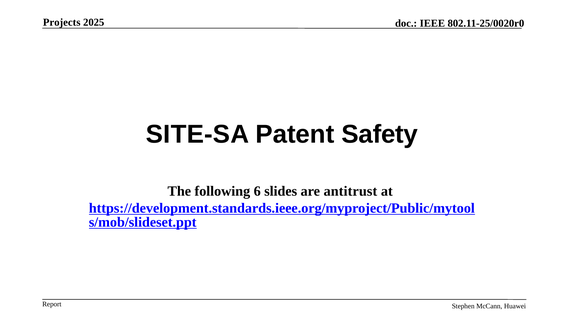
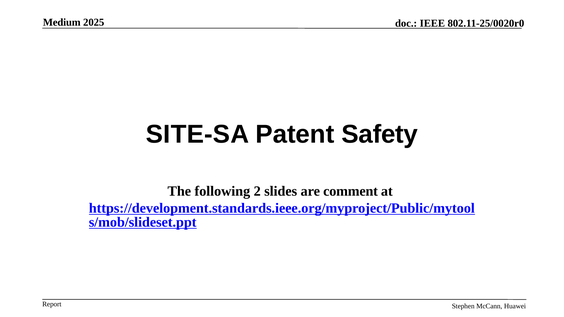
Projects: Projects -> Medium
6: 6 -> 2
antitrust: antitrust -> comment
